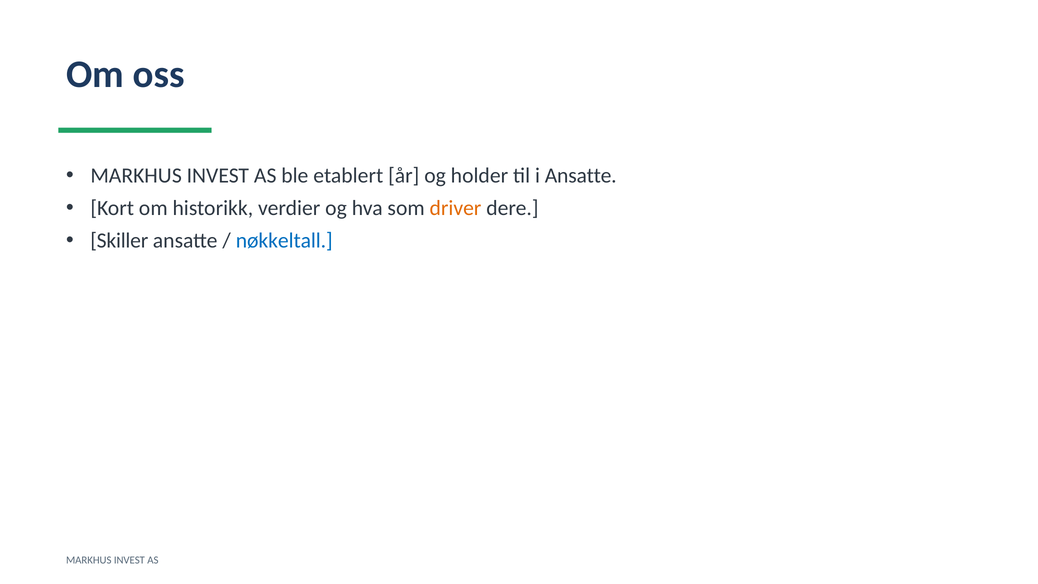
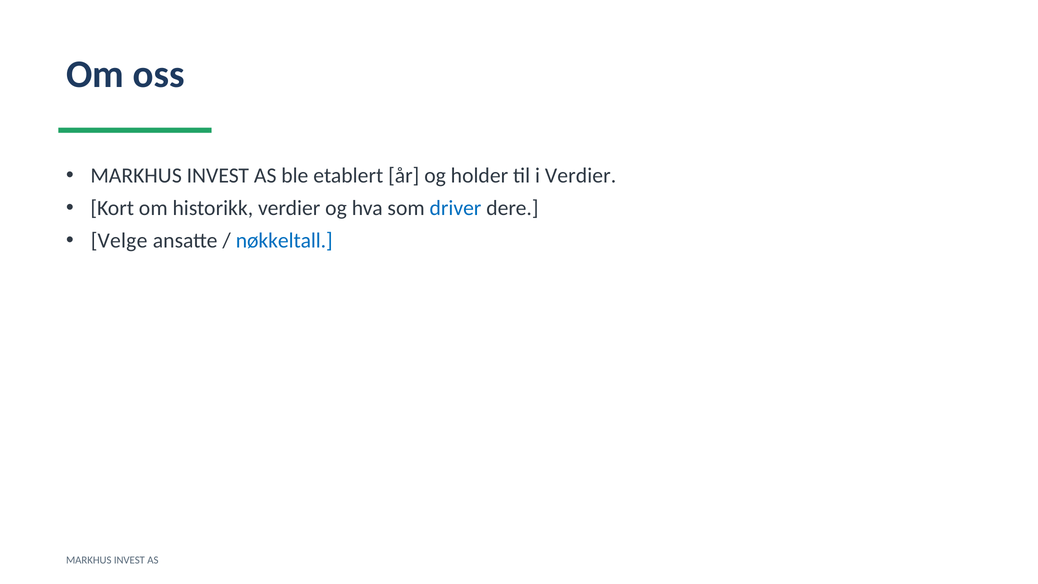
i Ansatte: Ansatte -> Verdier
driver colour: orange -> blue
Skiller: Skiller -> Velge
